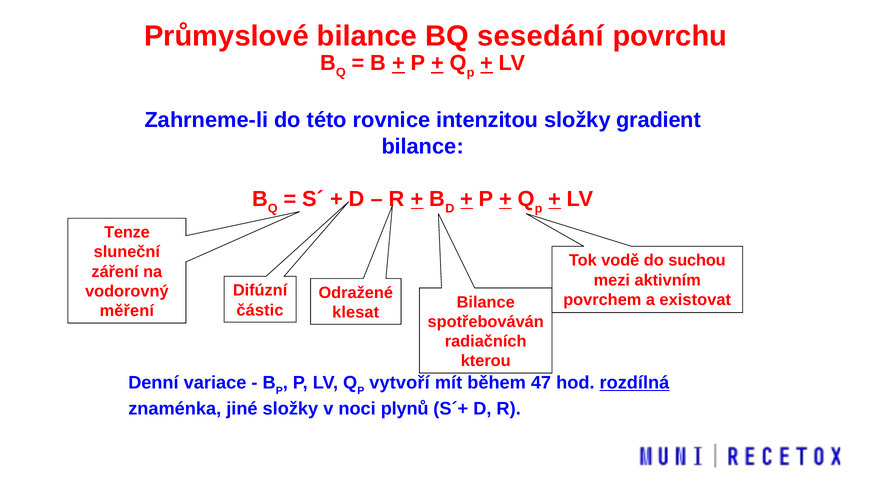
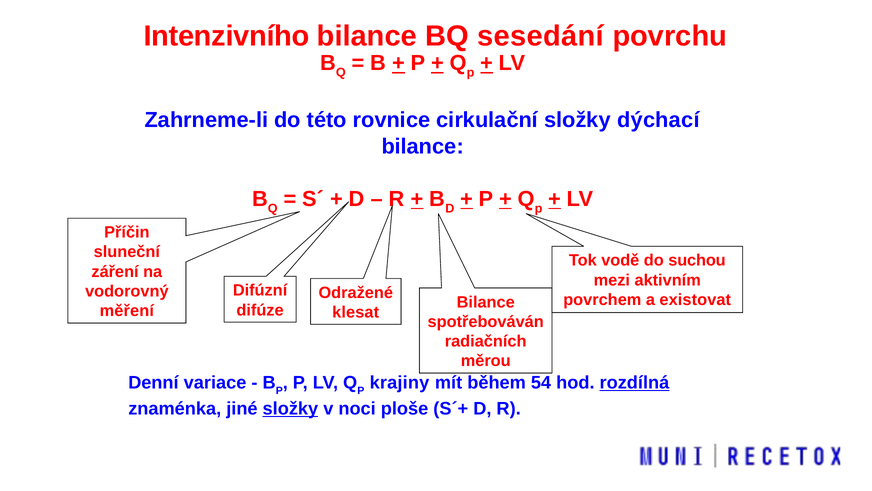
Průmyslové: Průmyslové -> Intenzivního
intenzitou: intenzitou -> cirkulační
gradient: gradient -> dýchací
Tenze: Tenze -> Příčin
částic: částic -> difúze
kterou: kterou -> měrou
vytvoří: vytvoří -> krajiny
47: 47 -> 54
složky at (290, 408) underline: none -> present
plynů: plynů -> ploše
